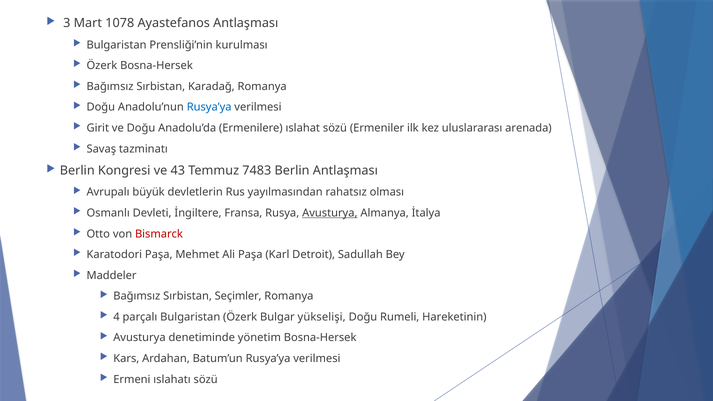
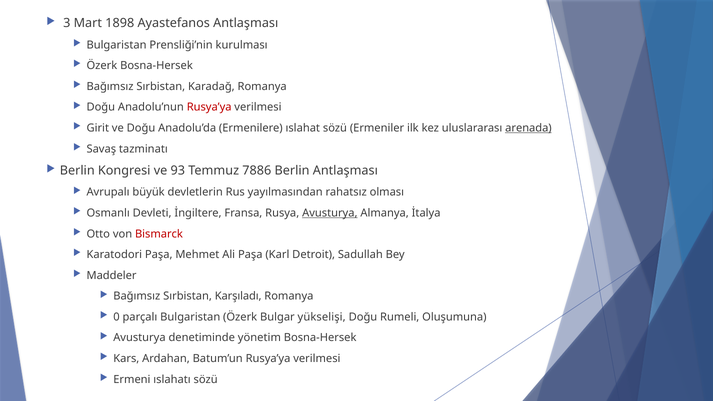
1078: 1078 -> 1898
Rusya’ya at (209, 107) colour: blue -> red
arenada underline: none -> present
43: 43 -> 93
7483: 7483 -> 7886
Seçimler: Seçimler -> Karşıladı
4: 4 -> 0
Hareketinin: Hareketinin -> Oluşumuna
